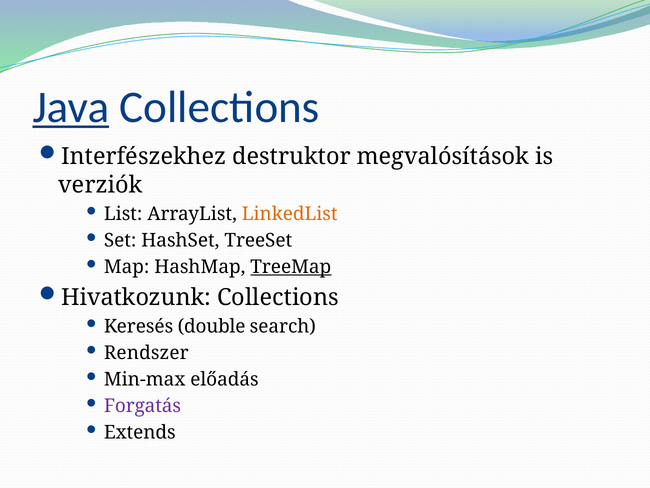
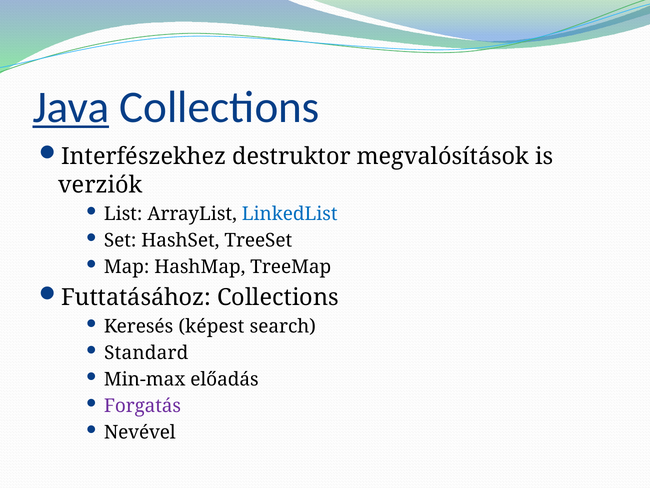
LinkedList colour: orange -> blue
TreeMap underline: present -> none
Hivatkozunk: Hivatkozunk -> Futtatásához
double: double -> képest
Rendszer: Rendszer -> Standard
Extends: Extends -> Nevével
